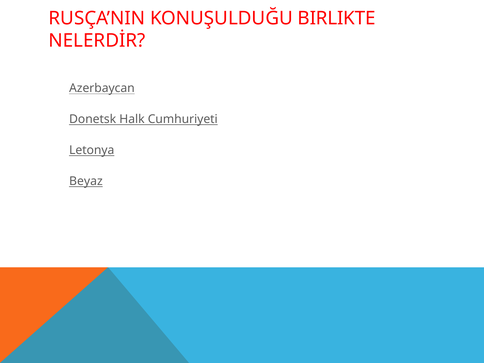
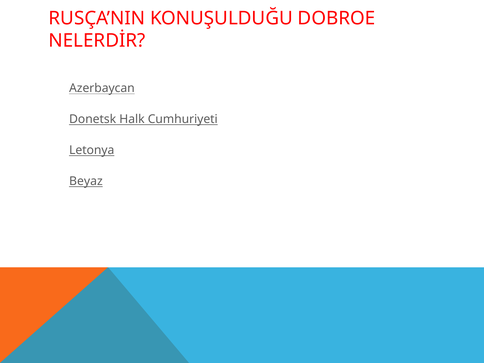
BIRLIKTE: BIRLIKTE -> DOBROE
